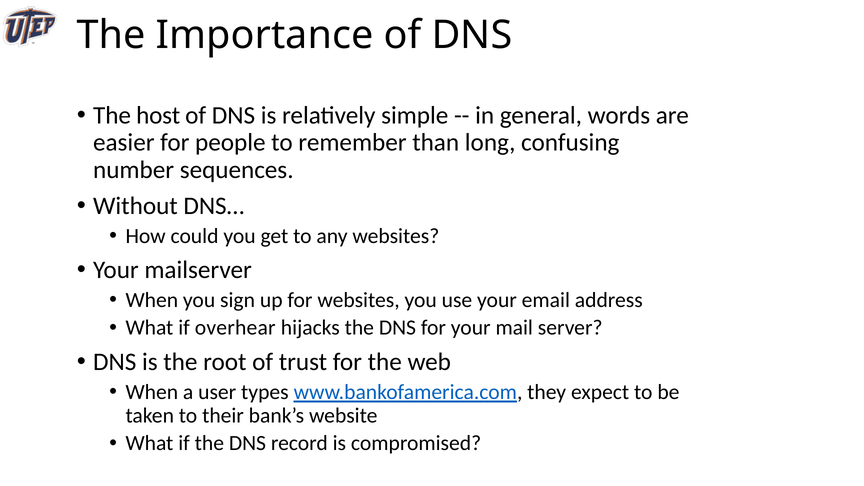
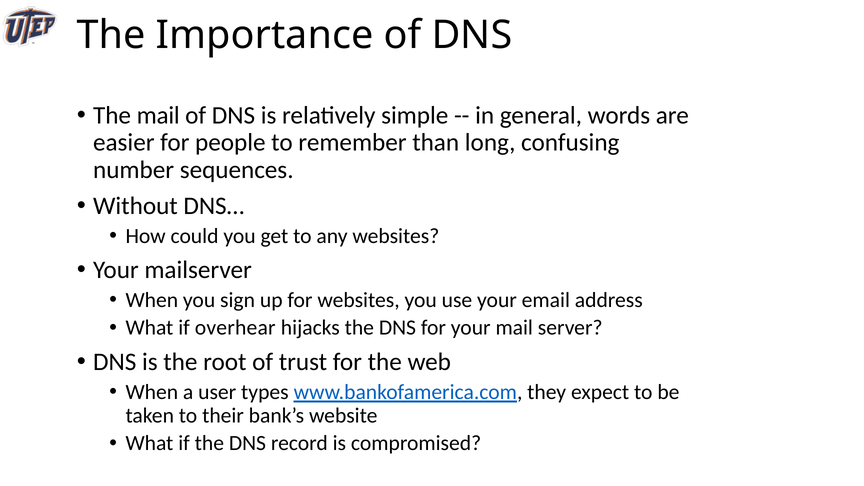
The host: host -> mail
